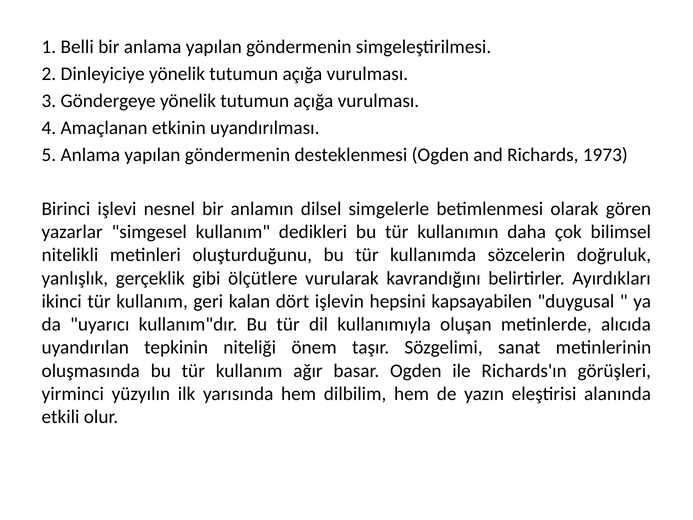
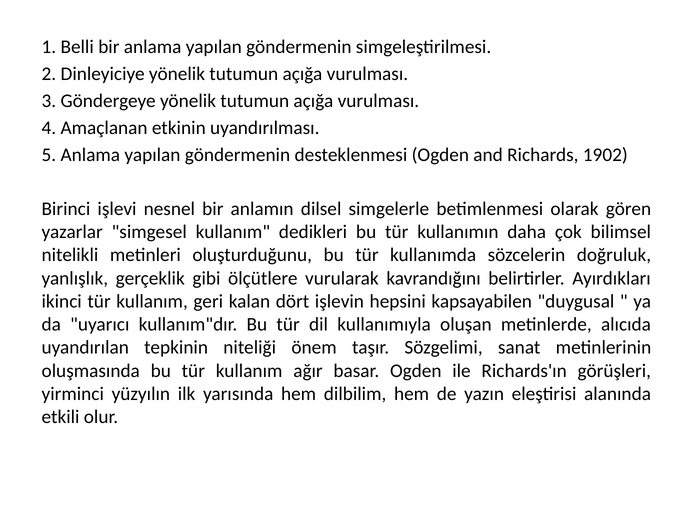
1973: 1973 -> 1902
